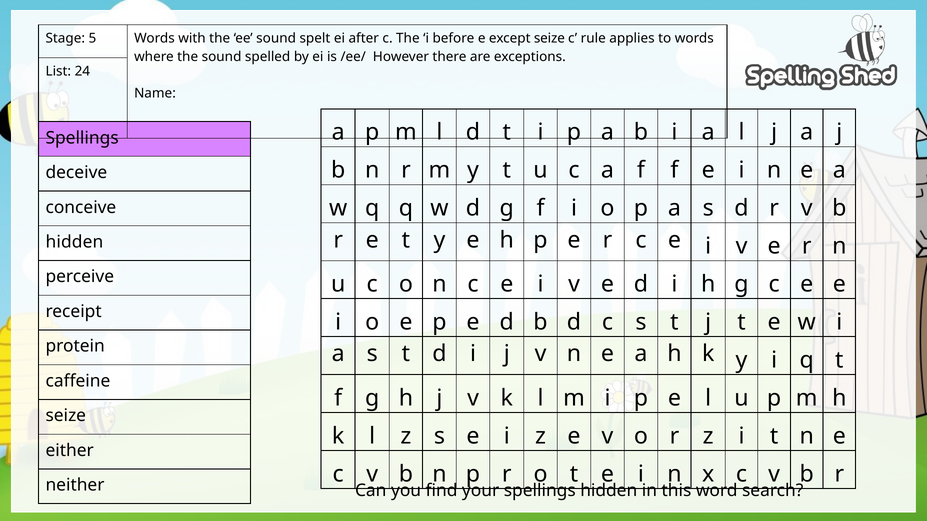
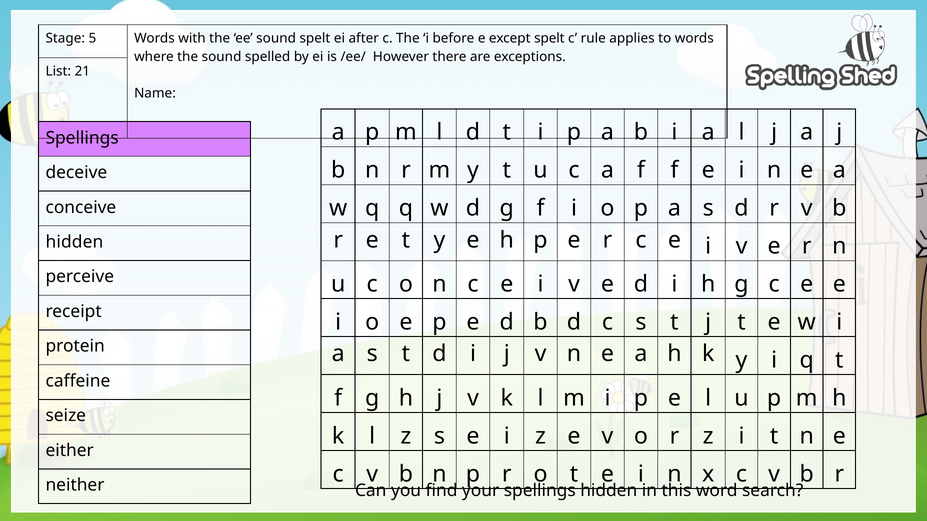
except seize: seize -> spelt
24: 24 -> 21
